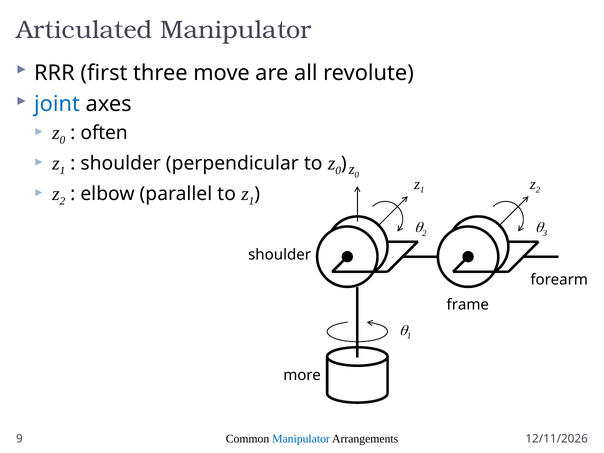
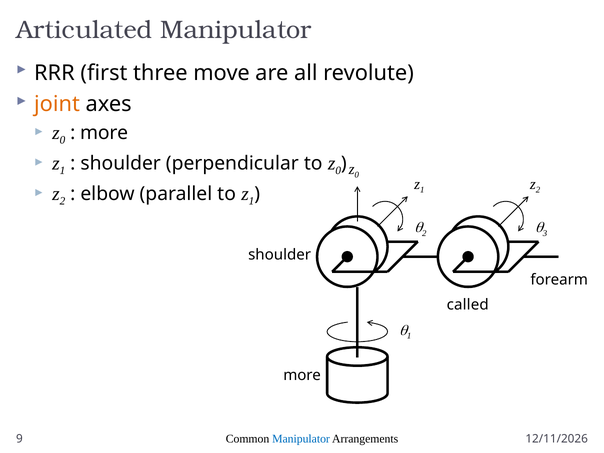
joint colour: blue -> orange
often at (104, 133): often -> more
frame: frame -> called
